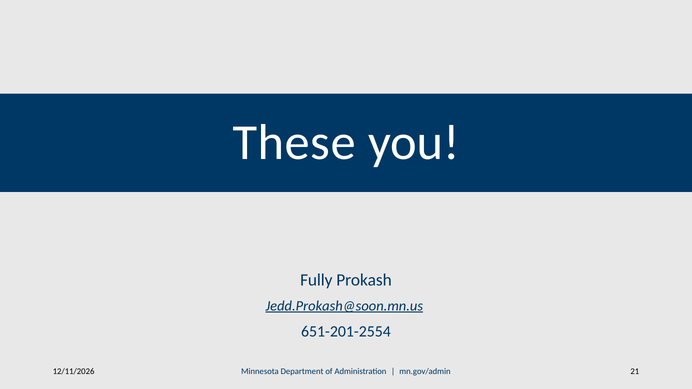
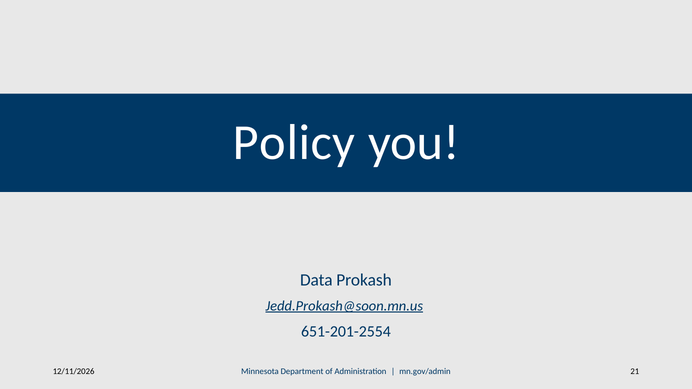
These: These -> Policy
Fully: Fully -> Data
